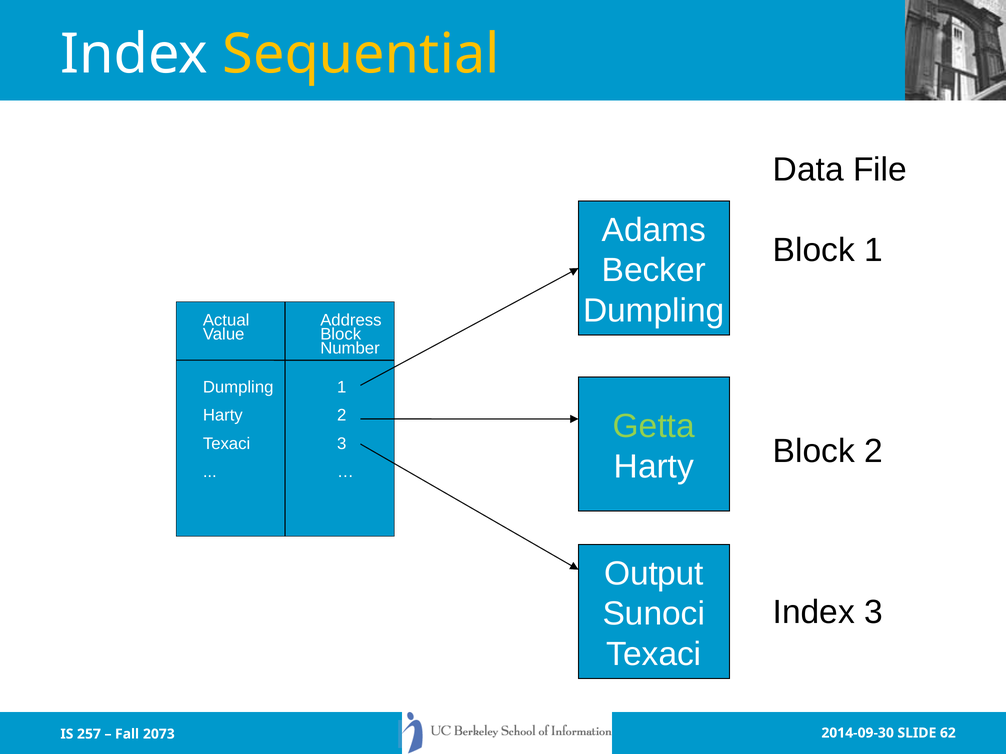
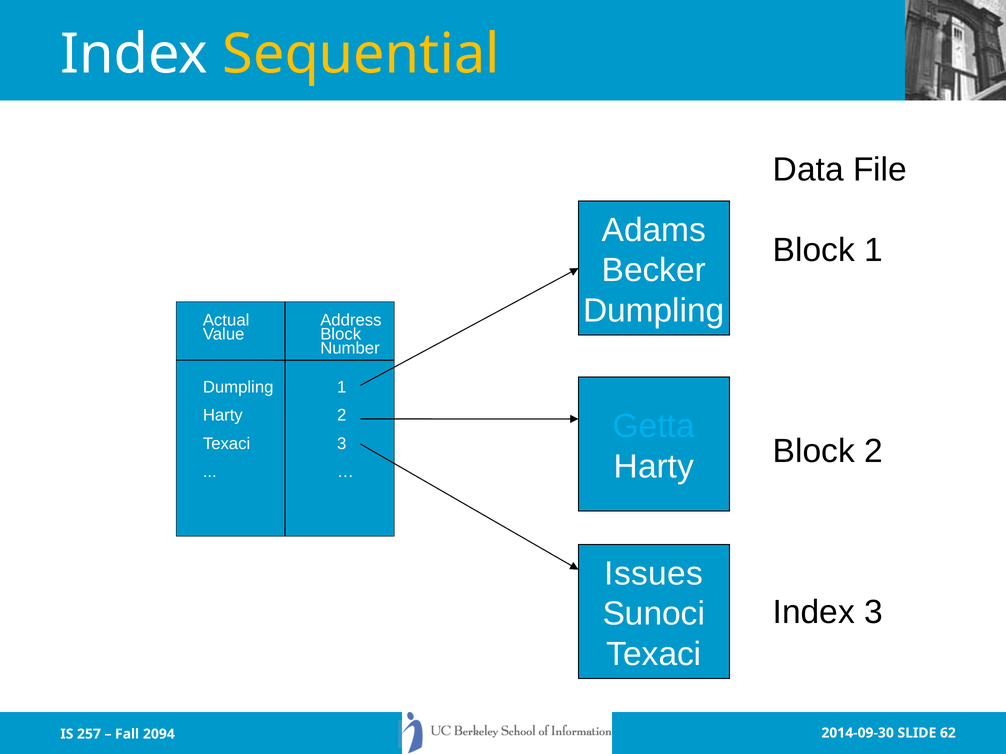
Getta colour: light green -> light blue
Output: Output -> Issues
2073: 2073 -> 2094
